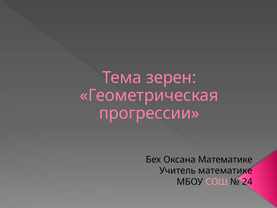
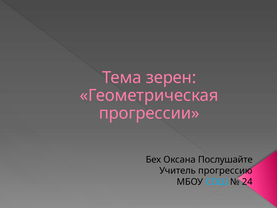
Оксана Математике: Математике -> Послушайте
Учитель математике: математике -> прогрессию
СОШ colour: pink -> light blue
